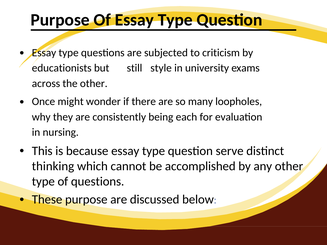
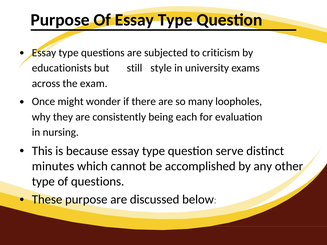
the other: other -> exam
thinking: thinking -> minutes
